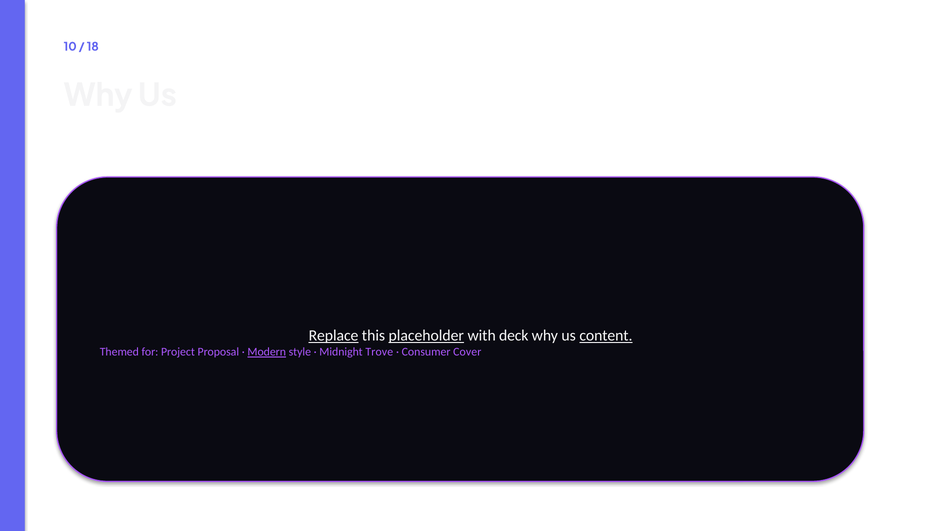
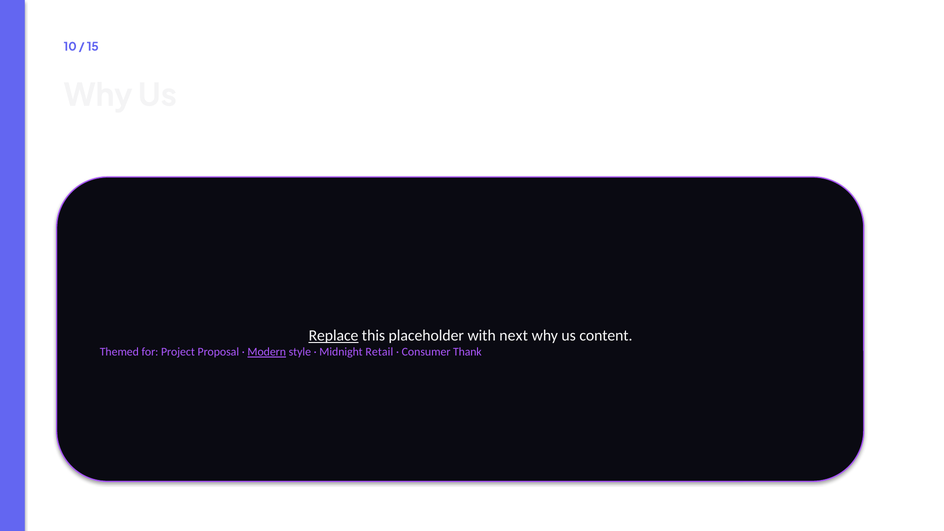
18: 18 -> 15
placeholder underline: present -> none
deck: deck -> next
content underline: present -> none
Trove: Trove -> Retail
Cover: Cover -> Thank
